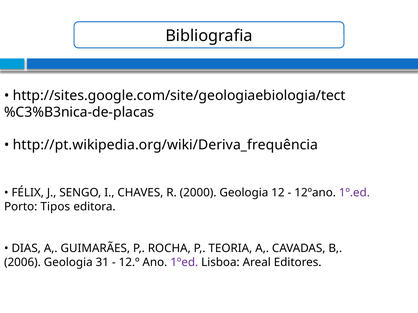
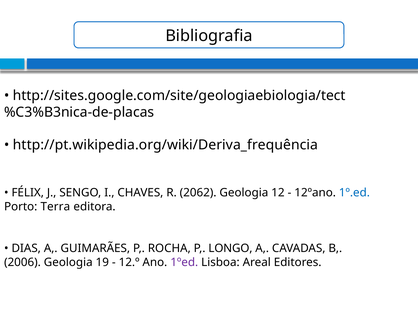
2000: 2000 -> 2062
1º.ed colour: purple -> blue
Tipos: Tipos -> Terra
TEORIA: TEORIA -> LONGO
31: 31 -> 19
